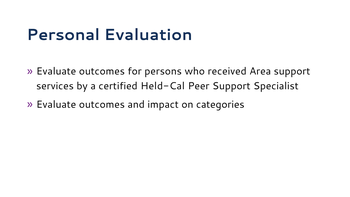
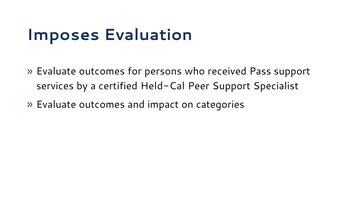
Personal: Personal -> Imposes
Area: Area -> Pass
